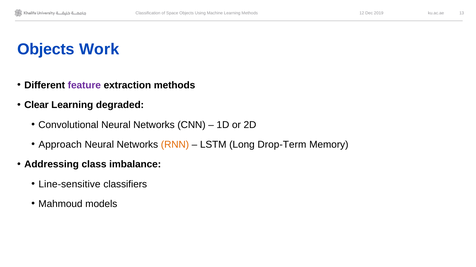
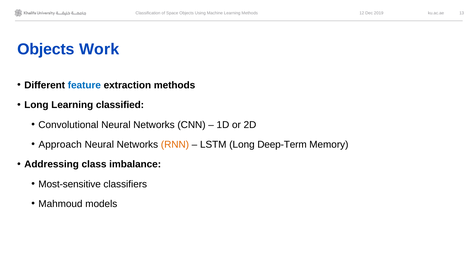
feature colour: purple -> blue
Clear at (36, 105): Clear -> Long
degraded: degraded -> classified
Drop-Term: Drop-Term -> Deep-Term
Line-sensitive: Line-sensitive -> Most-sensitive
